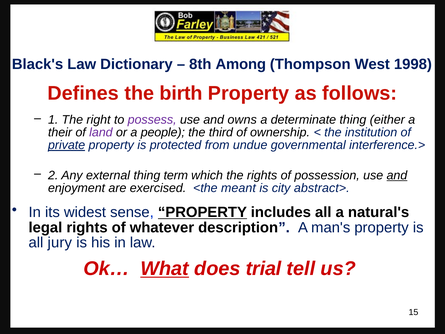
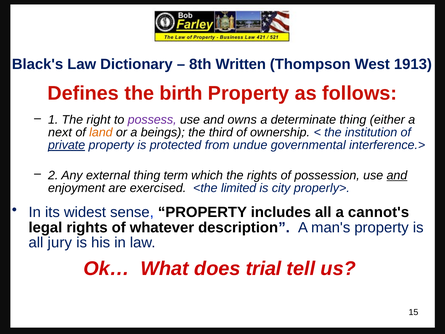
Among: Among -> Written
1998: 1998 -> 1913
their: their -> next
land colour: purple -> orange
people: people -> beings
meant: meant -> limited
abstract>: abstract> -> properly>
PROPERTY at (202, 212) underline: present -> none
natural's: natural's -> cannot's
What underline: present -> none
